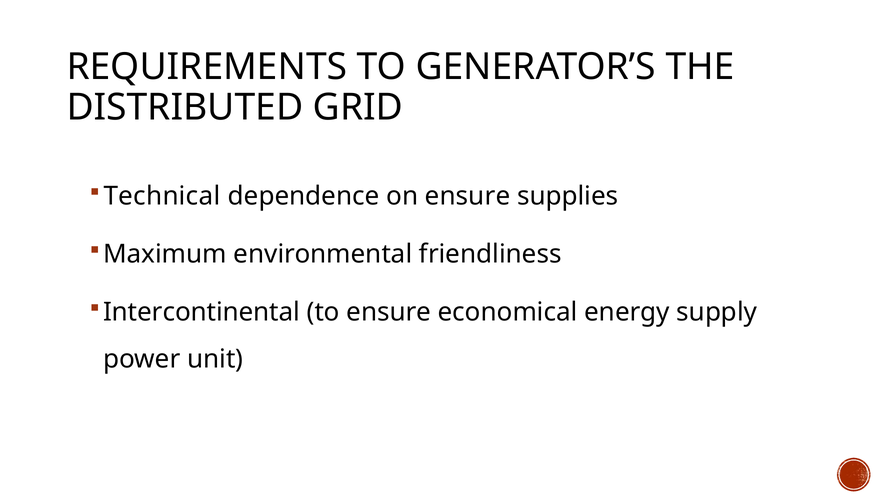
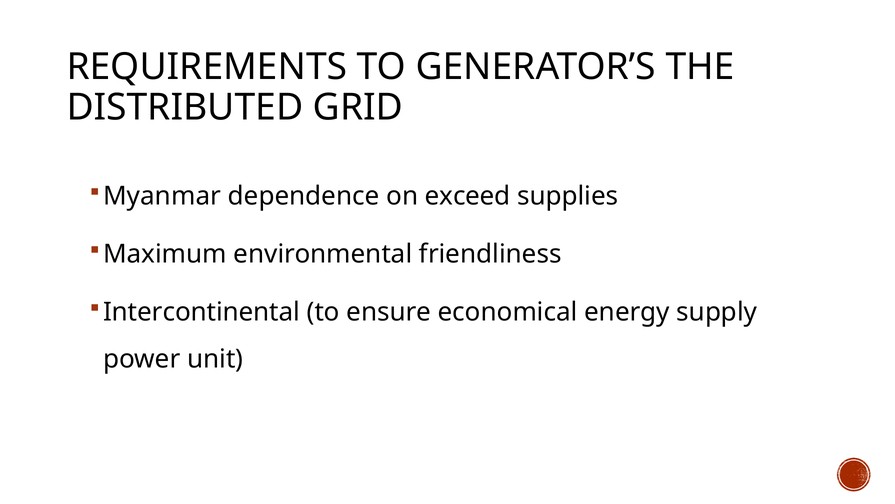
Technical: Technical -> Myanmar
on ensure: ensure -> exceed
